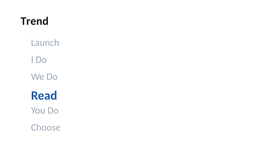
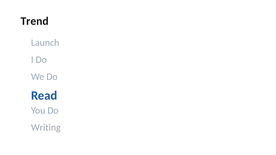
Choose: Choose -> Writing
